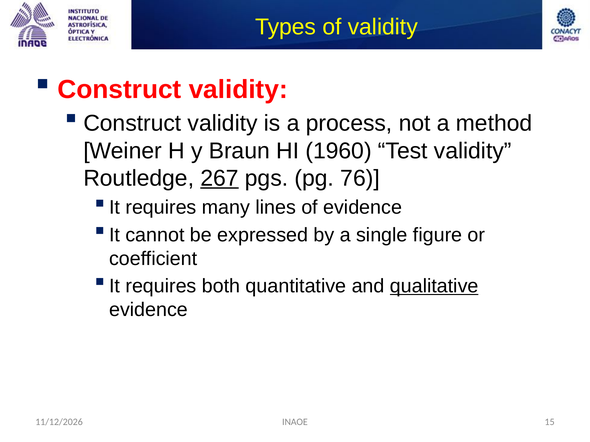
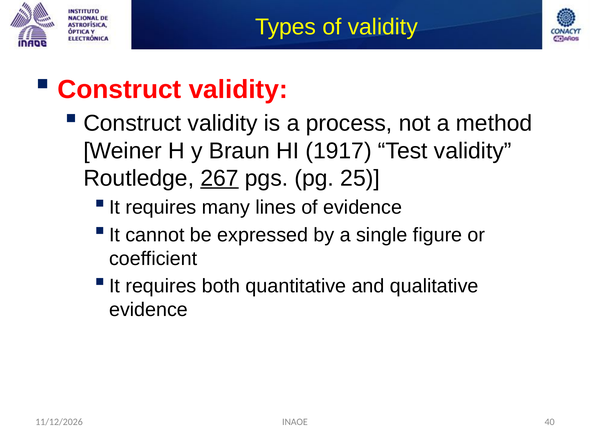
1960: 1960 -> 1917
76: 76 -> 25
qualitative underline: present -> none
15: 15 -> 40
